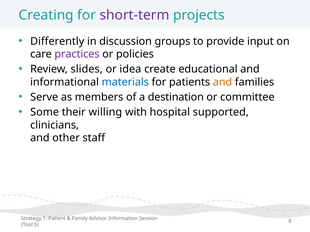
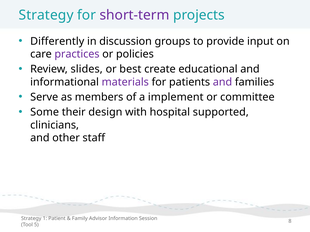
Creating at (46, 15): Creating -> Strategy
idea: idea -> best
materials colour: blue -> purple
and at (222, 82) colour: orange -> purple
destination: destination -> implement
willing: willing -> design
